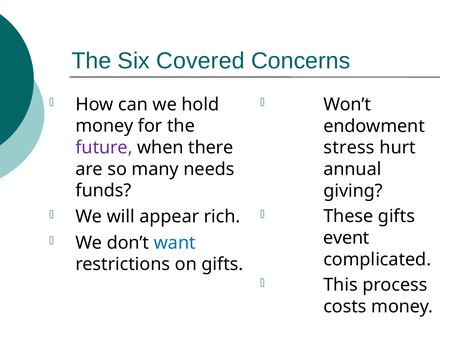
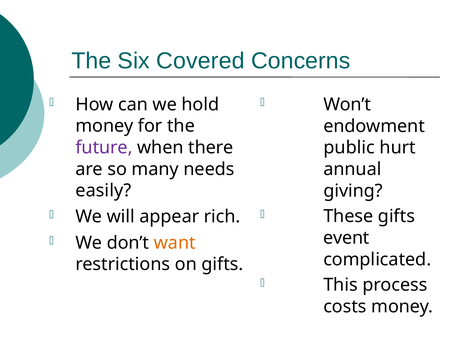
stress: stress -> public
funds: funds -> easily
want colour: blue -> orange
